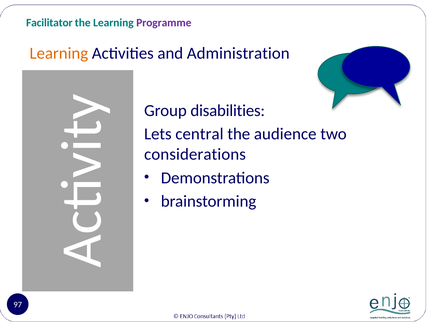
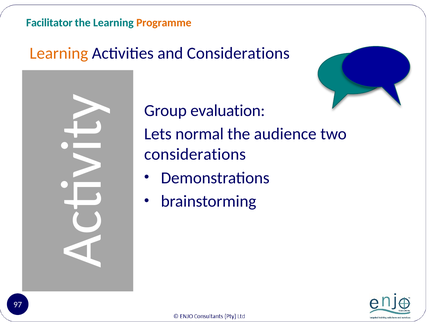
Programme colour: purple -> orange
and Administration: Administration -> Considerations
disabilities: disabilities -> evaluation
central: central -> normal
